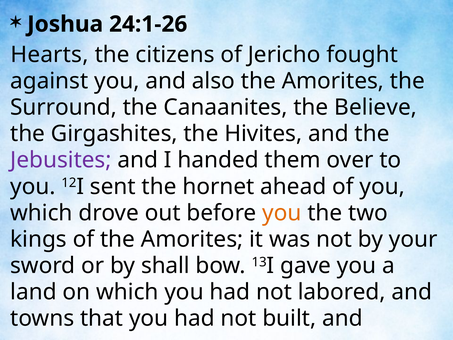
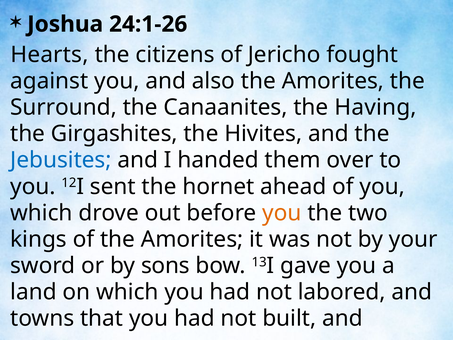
Believe: Believe -> Having
Jebusites colour: purple -> blue
shall: shall -> sons
